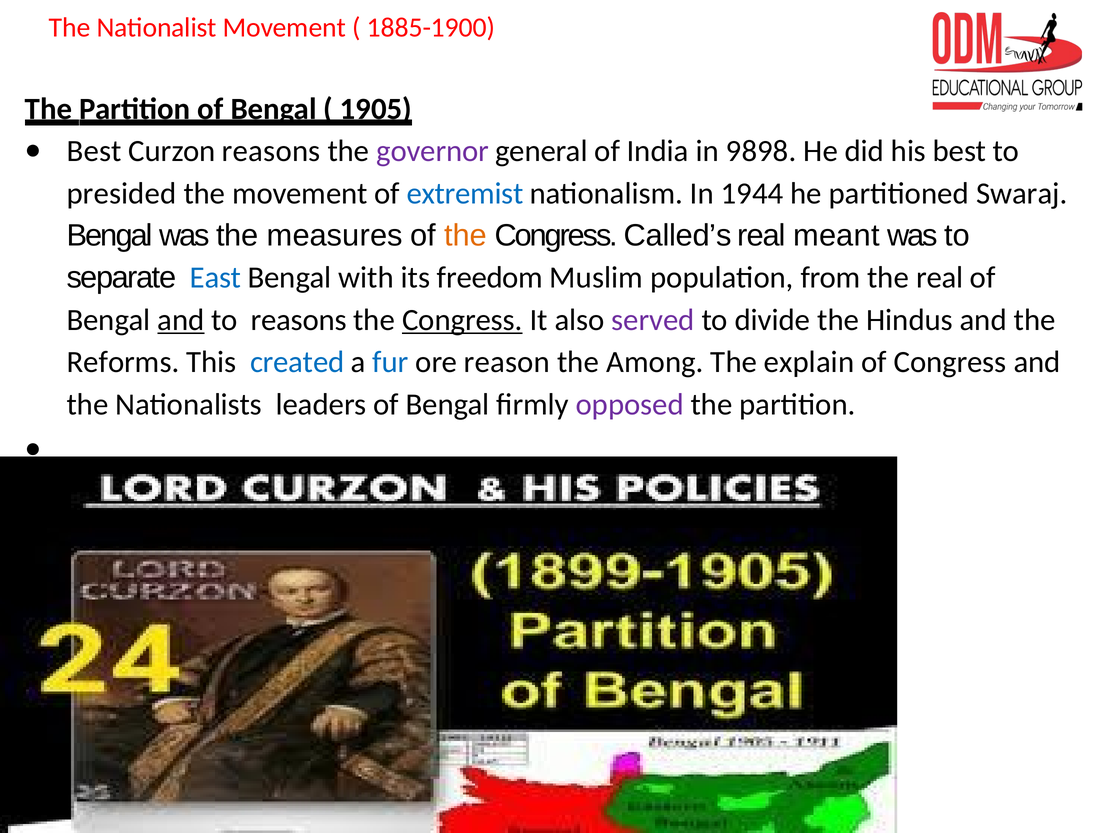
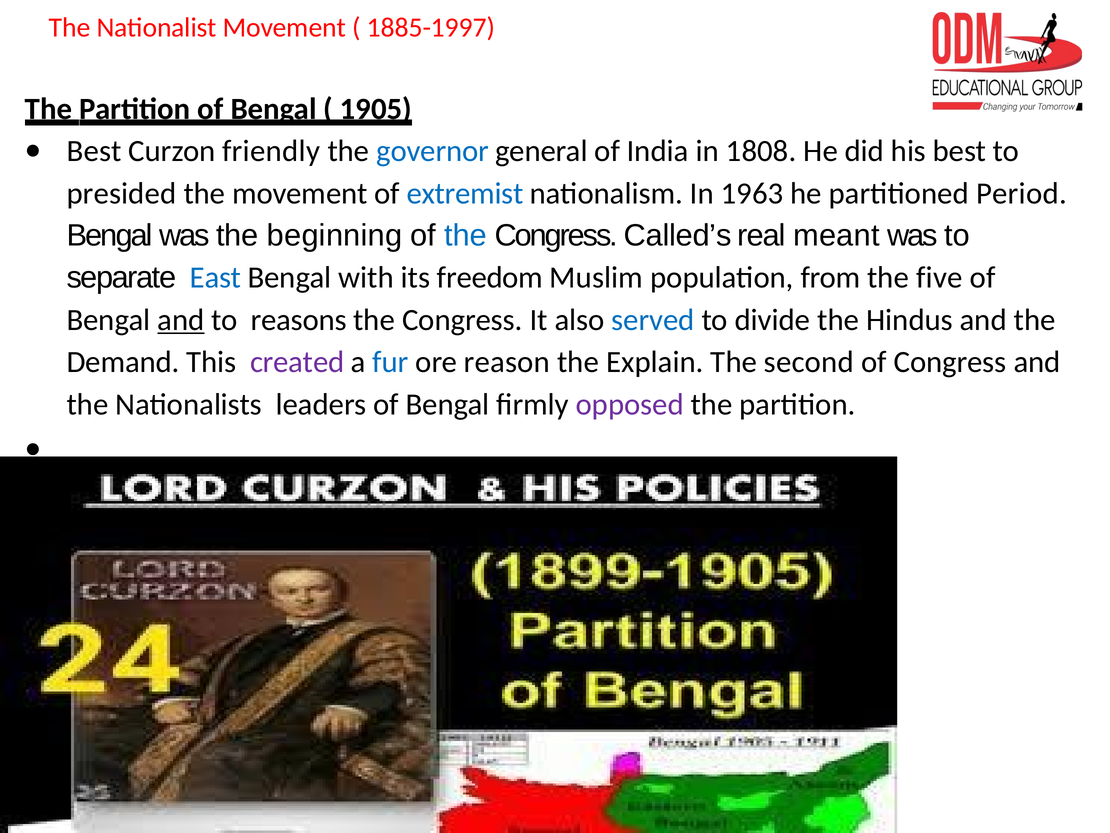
1885-1900: 1885-1900 -> 1885-1997
Curzon reasons: reasons -> friendly
governor colour: purple -> blue
9898: 9898 -> 1808
1944: 1944 -> 1963
Swaraj: Swaraj -> Period
measures: measures -> beginning
the at (466, 235) colour: orange -> blue
the real: real -> five
Congress at (462, 320) underline: present -> none
served colour: purple -> blue
Reforms: Reforms -> Demand
created colour: blue -> purple
Among: Among -> Explain
explain: explain -> second
